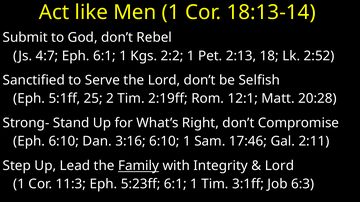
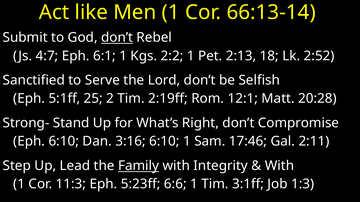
18:13-14: 18:13-14 -> 66:13-14
don’t at (117, 38) underline: none -> present
Lord at (279, 166): Lord -> With
5:23ff 6:1: 6:1 -> 6:6
6:3: 6:3 -> 1:3
